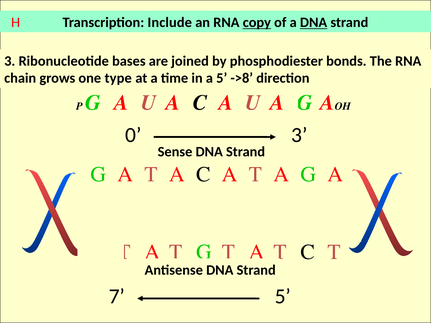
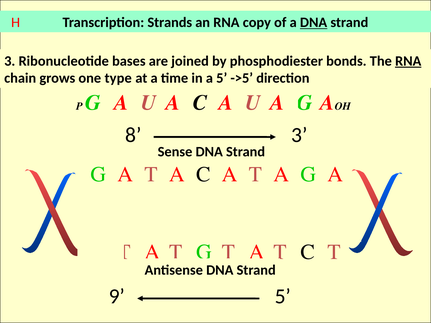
Transcription Include: Include -> Strands
copy underline: present -> none
RNA at (408, 61) underline: none -> present
->8: ->8 -> ->5
0: 0 -> 8
7: 7 -> 9
